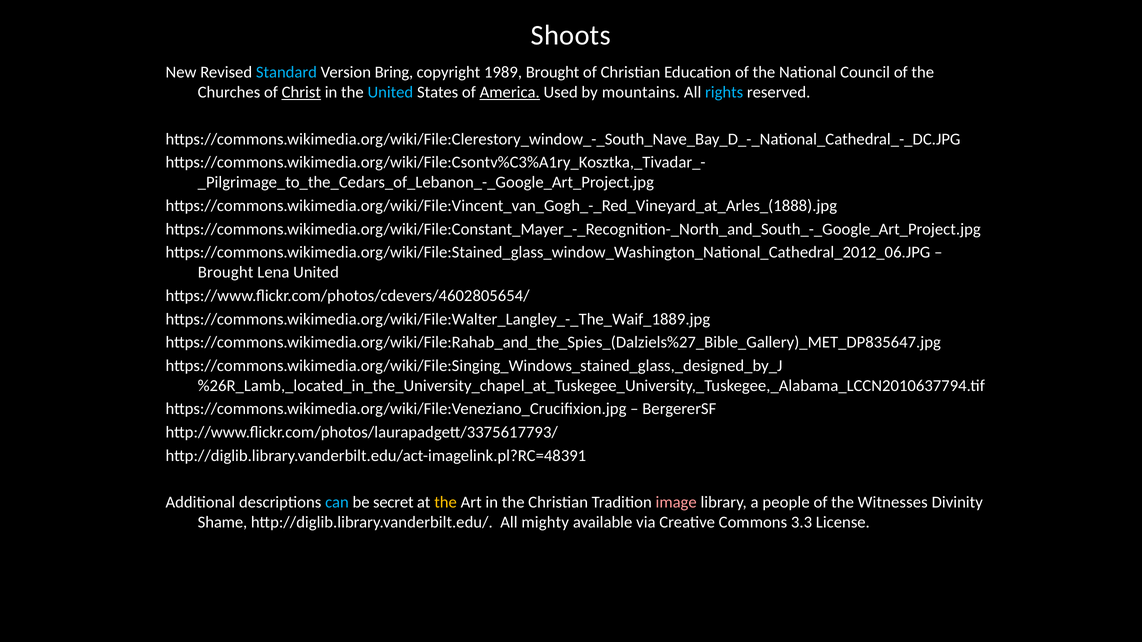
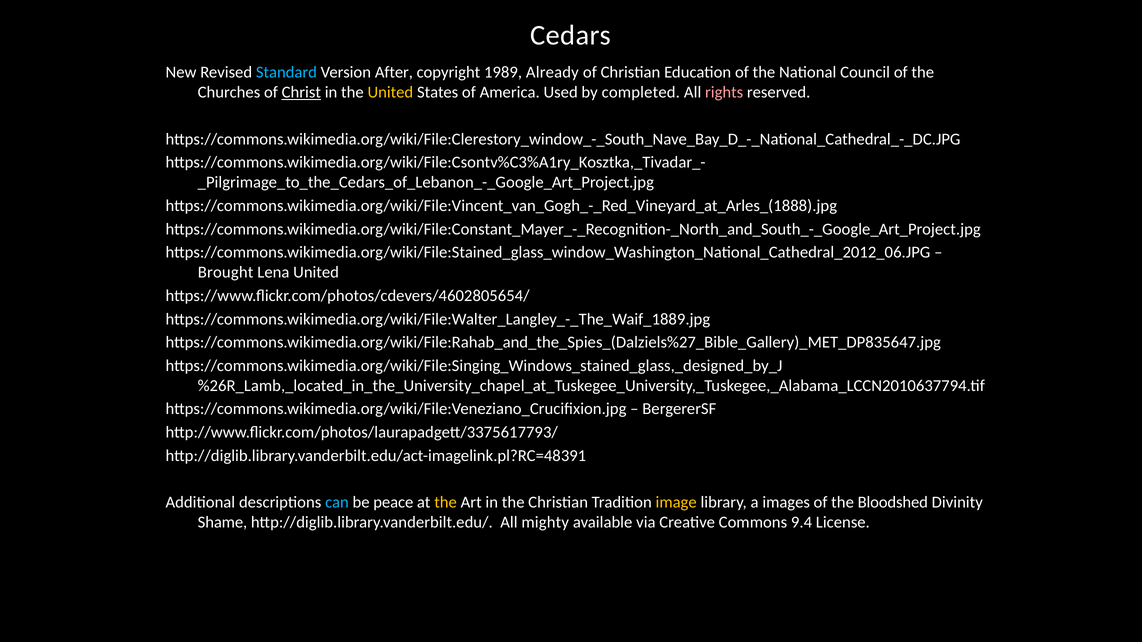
Shoots: Shoots -> Cedars
Bring: Bring -> After
1989 Brought: Brought -> Already
United at (390, 93) colour: light blue -> yellow
America underline: present -> none
mountains: mountains -> completed
rights colour: light blue -> pink
secret: secret -> peace
image colour: pink -> yellow
people: people -> images
Witnesses: Witnesses -> Bloodshed
3.3: 3.3 -> 9.4
